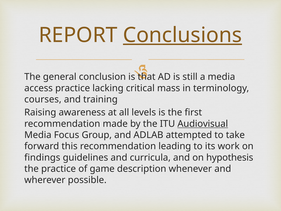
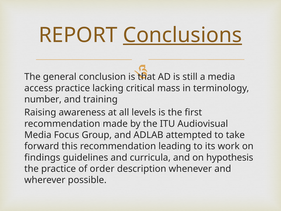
courses: courses -> number
Audiovisual underline: present -> none
game: game -> order
